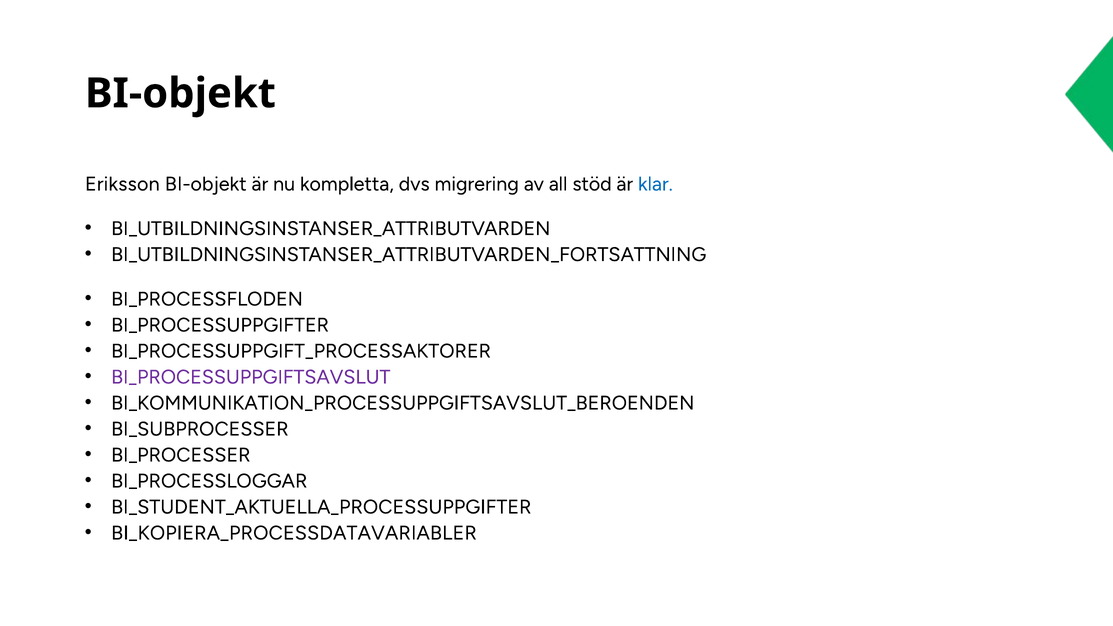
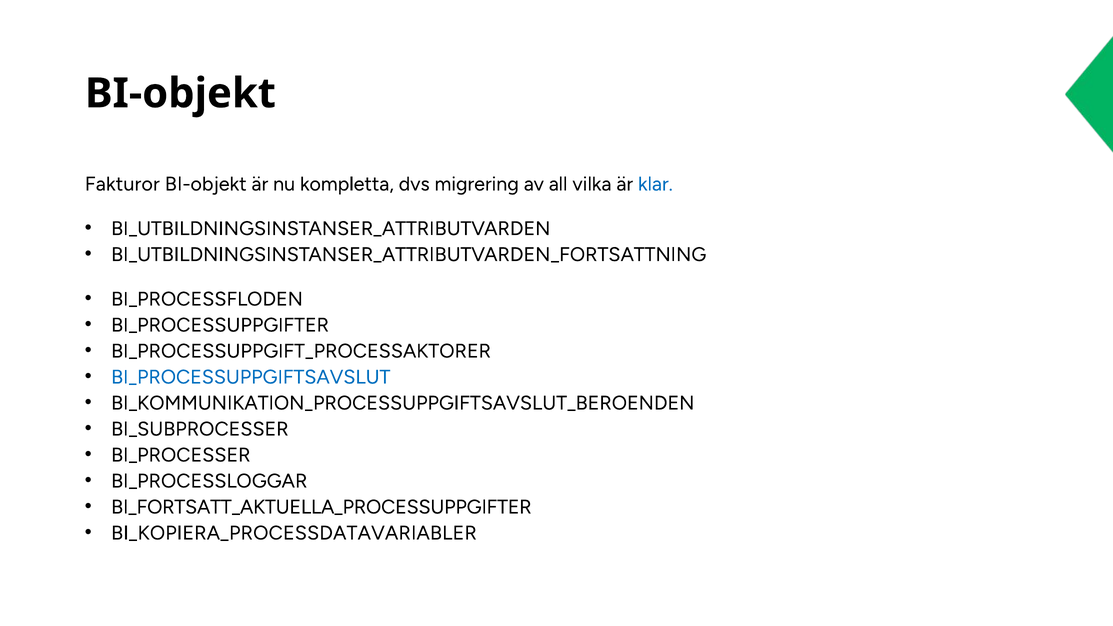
Eriksson: Eriksson -> Fakturor
stöd: stöd -> vilka
BI_PROCESSUPPGIFTSAVSLUT colour: purple -> blue
BI_STUDENT_AKTUELLA_PROCESSUPPGIFTER: BI_STUDENT_AKTUELLA_PROCESSUPPGIFTER -> BI_FORTSATT_AKTUELLA_PROCESSUPPGIFTER
